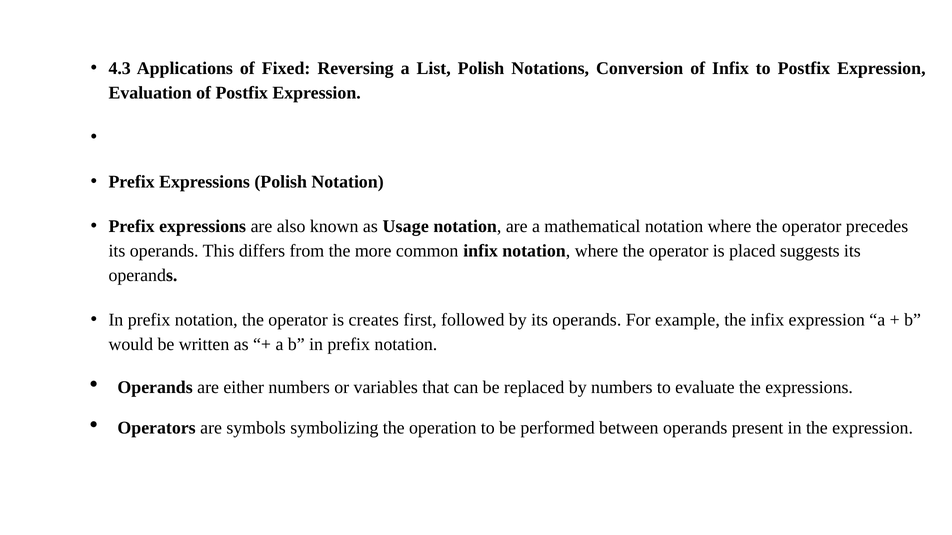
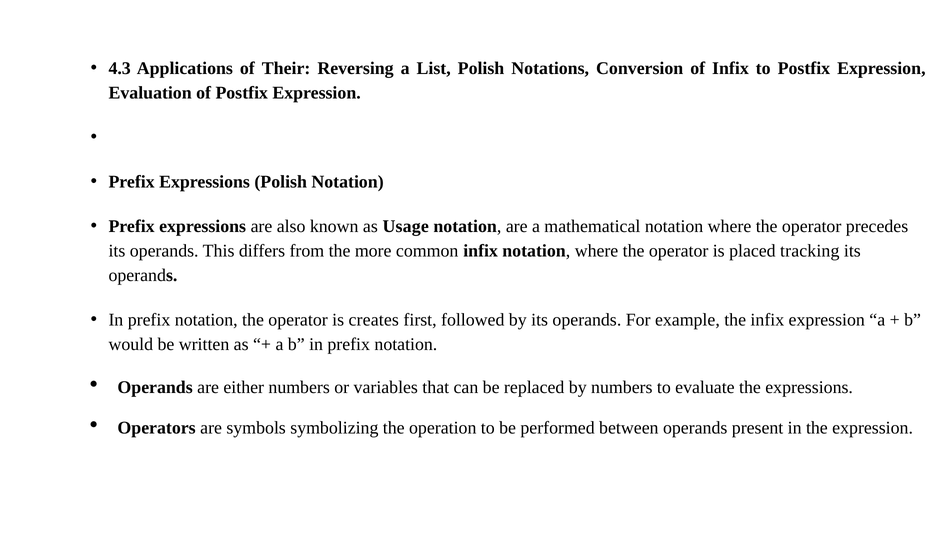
Fixed: Fixed -> Their
suggests: suggests -> tracking
